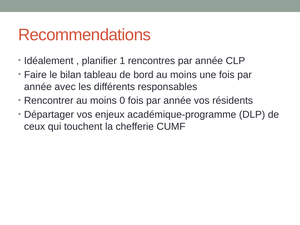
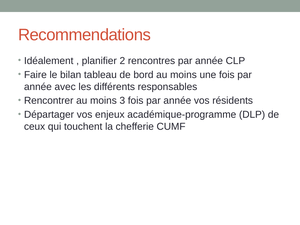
1: 1 -> 2
0: 0 -> 3
